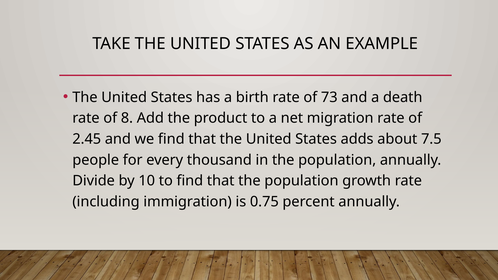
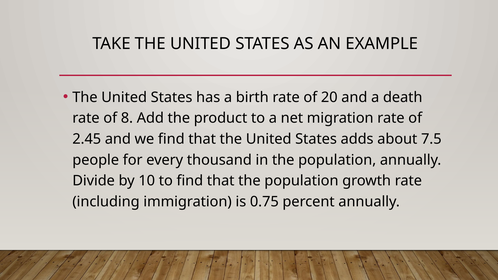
73: 73 -> 20
